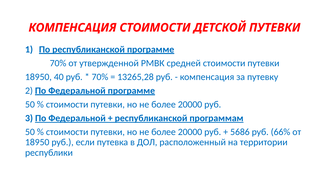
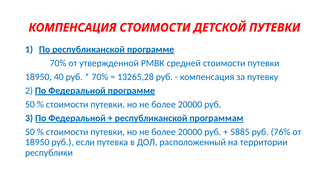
5686: 5686 -> 5885
66%: 66% -> 76%
